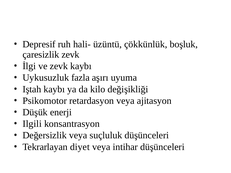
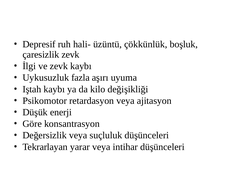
Ilgili: Ilgili -> Göre
diyet: diyet -> yarar
